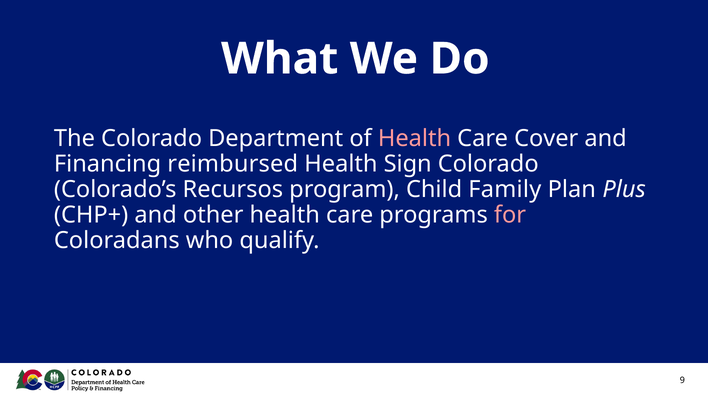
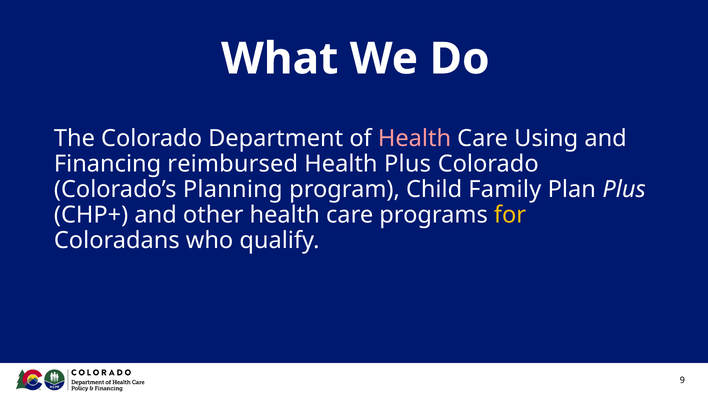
Cover: Cover -> Using
Health Sign: Sign -> Plus
Recursos: Recursos -> Planning
for colour: pink -> yellow
